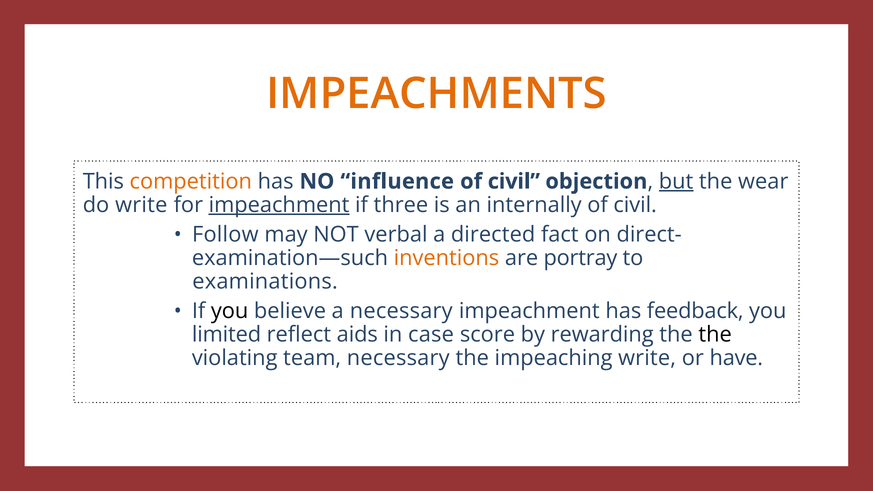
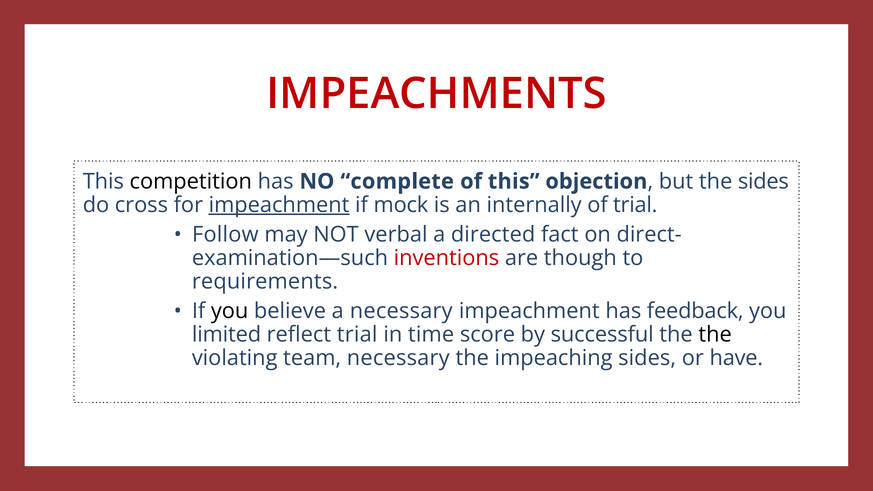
IMPEACHMENTS colour: orange -> red
competition colour: orange -> black
influence: influence -> complete
civil at (514, 181): civil -> this
but underline: present -> none
the wear: wear -> sides
do write: write -> cross
three: three -> mock
civil at (635, 205): civil -> trial
inventions colour: orange -> red
portray: portray -> though
examinations: examinations -> requirements
reflect aids: aids -> trial
case: case -> time
rewarding: rewarding -> successful
impeaching write: write -> sides
